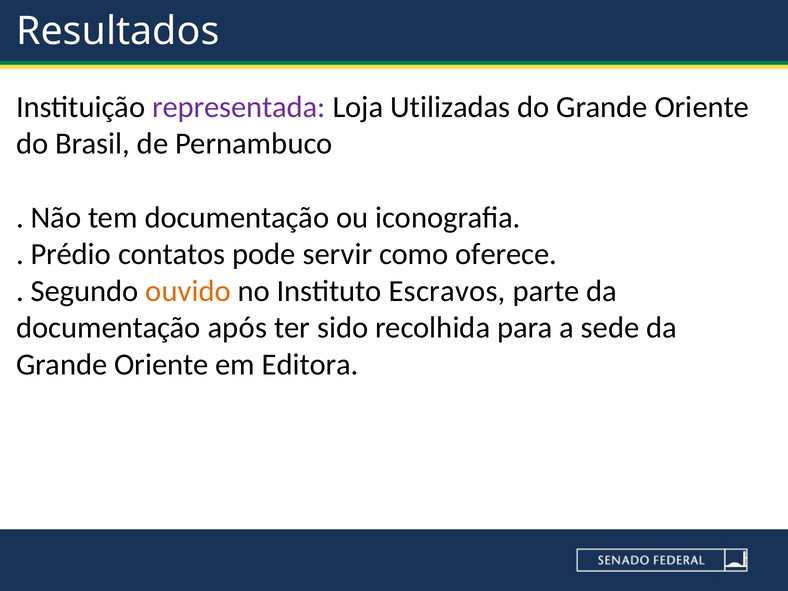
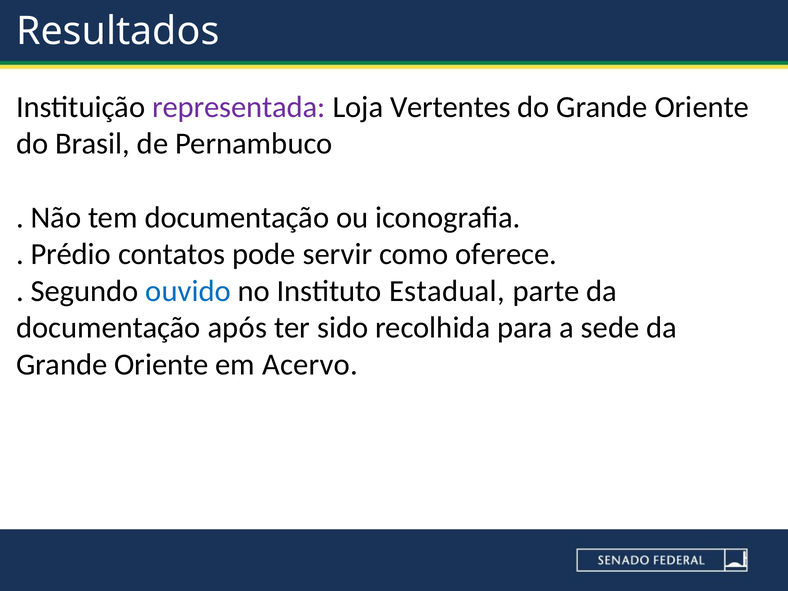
Utilizadas: Utilizadas -> Vertentes
ouvido colour: orange -> blue
Escravos: Escravos -> Estadual
Editora: Editora -> Acervo
